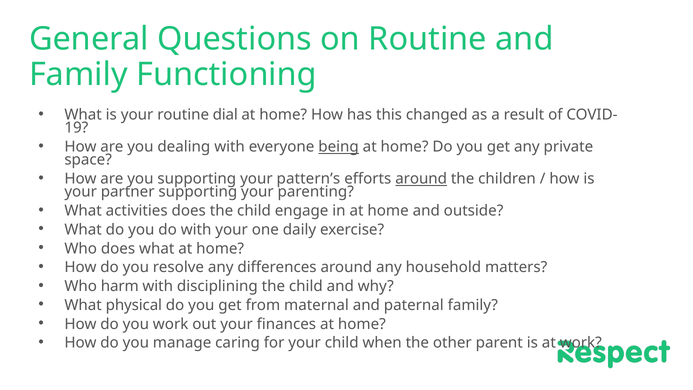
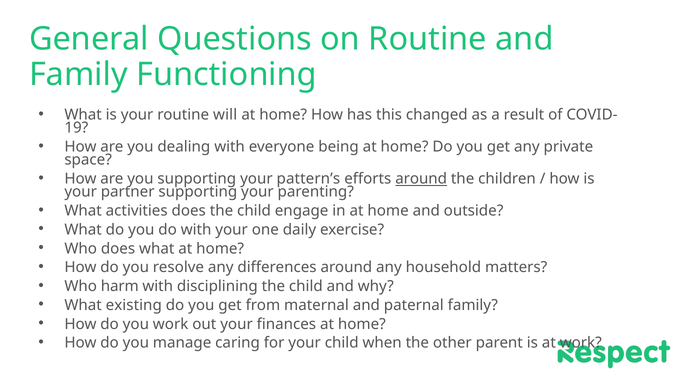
dial: dial -> will
being underline: present -> none
physical: physical -> existing
